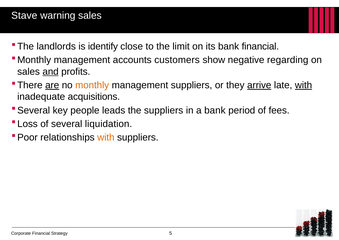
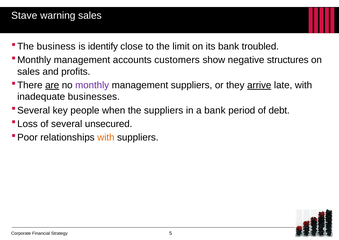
landlords: landlords -> business
bank financial: financial -> troubled
regarding: regarding -> structures
and underline: present -> none
monthly colour: orange -> purple
with at (304, 85) underline: present -> none
acquisitions: acquisitions -> businesses
leads: leads -> when
fees: fees -> debt
liquidation: liquidation -> unsecured
